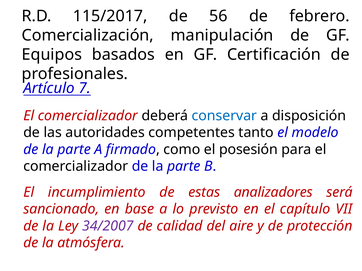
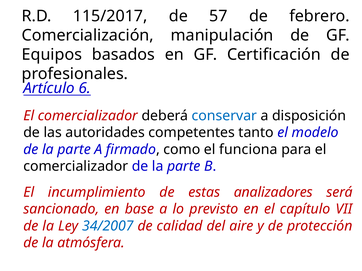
56: 56 -> 57
7: 7 -> 6
posesión: posesión -> funciona
34/2007 colour: purple -> blue
